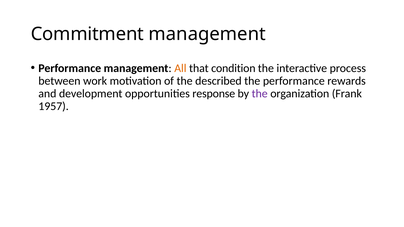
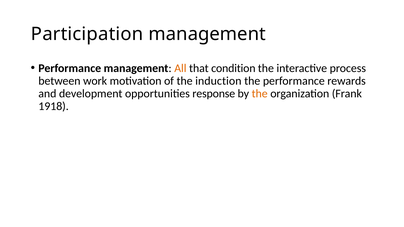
Commitment: Commitment -> Participation
described: described -> induction
the at (260, 94) colour: purple -> orange
1957: 1957 -> 1918
